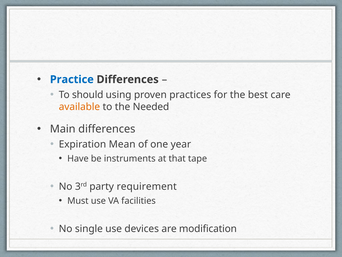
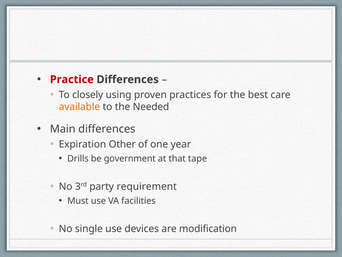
Practice colour: blue -> red
should: should -> closely
Mean: Mean -> Other
Have: Have -> Drills
instruments: instruments -> government
